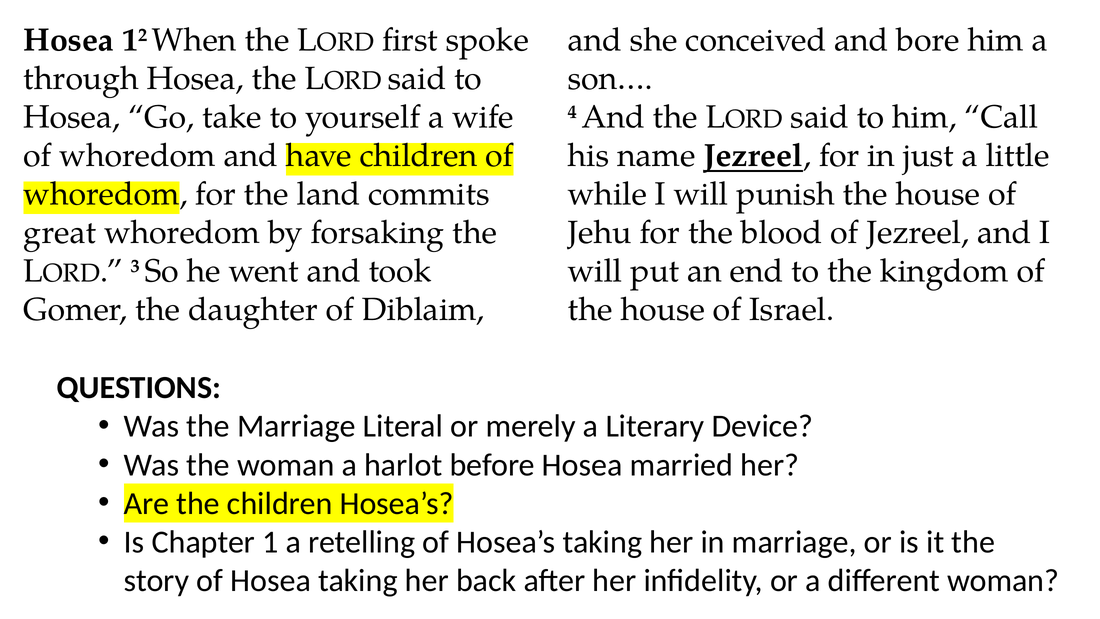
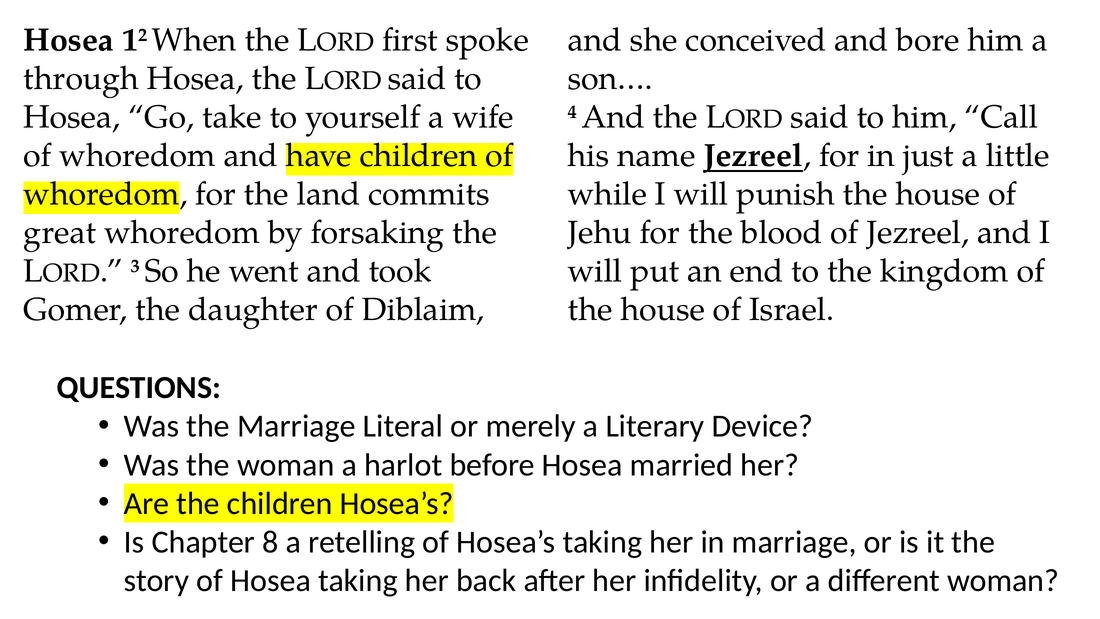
1: 1 -> 8
